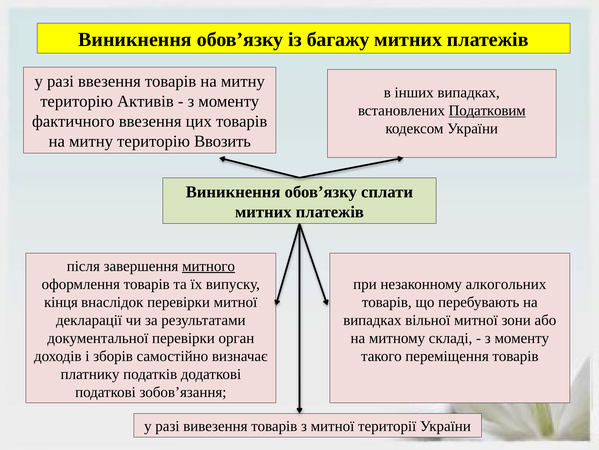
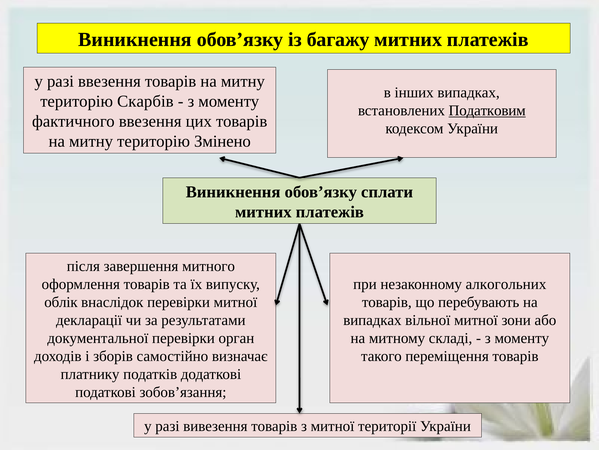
Активів: Активів -> Скарбів
Ввозить: Ввозить -> Змінено
митного underline: present -> none
кінця: кінця -> облік
